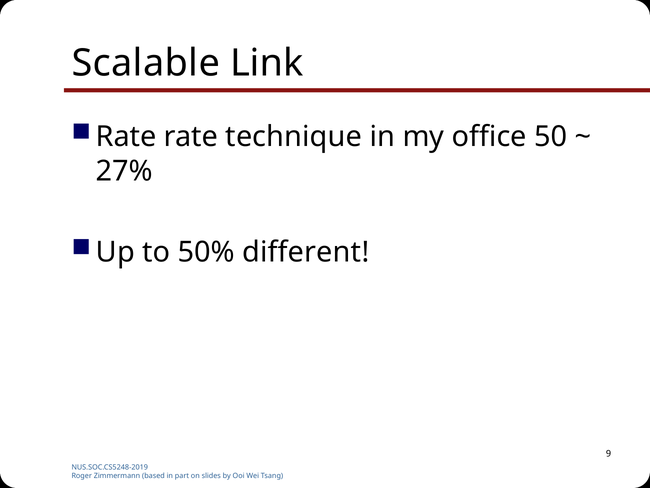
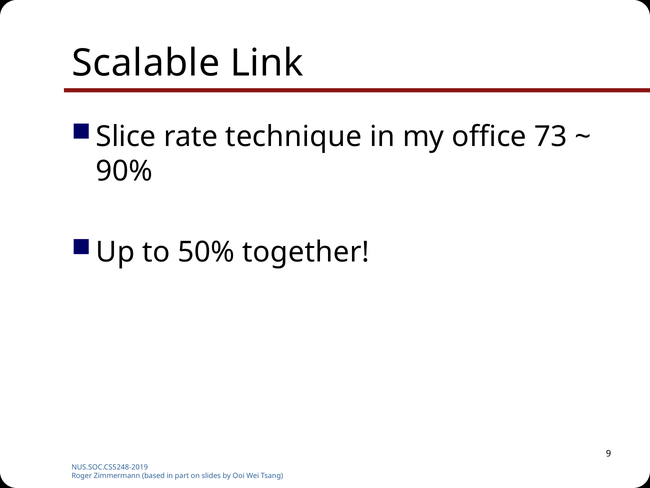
Rate at (126, 136): Rate -> Slice
50: 50 -> 73
27%: 27% -> 90%
different: different -> together
